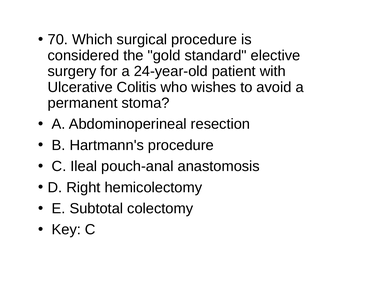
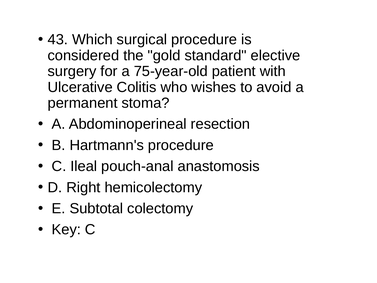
70: 70 -> 43
24-year-old: 24-year-old -> 75-year-old
